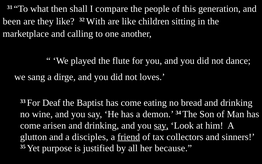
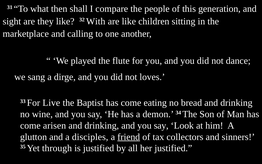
been: been -> sight
Deaf: Deaf -> Live
say at (161, 125) underline: present -> none
purpose: purpose -> through
her because: because -> justified
